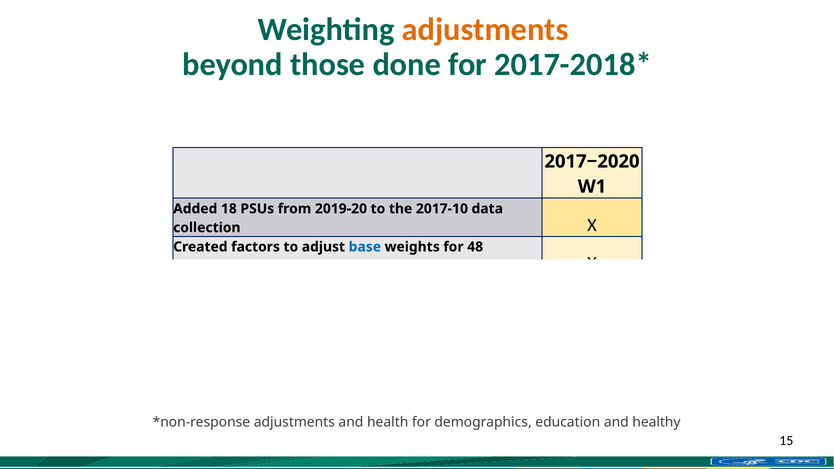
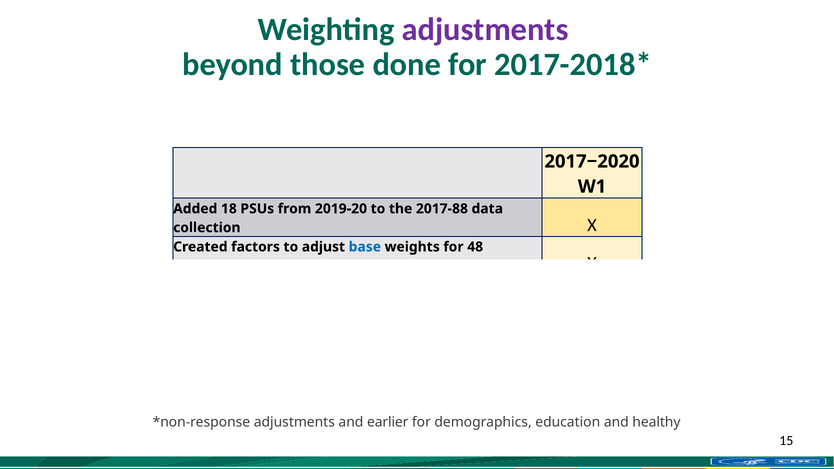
adjustments at (485, 30) colour: orange -> purple
2017-10: 2017-10 -> 2017-88
health: health -> earlier
